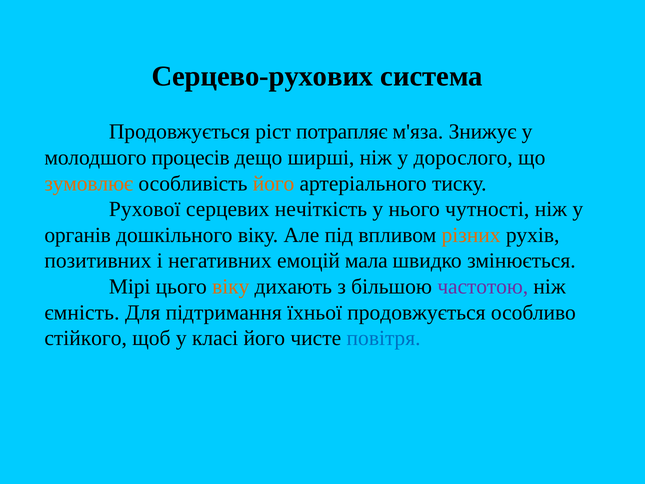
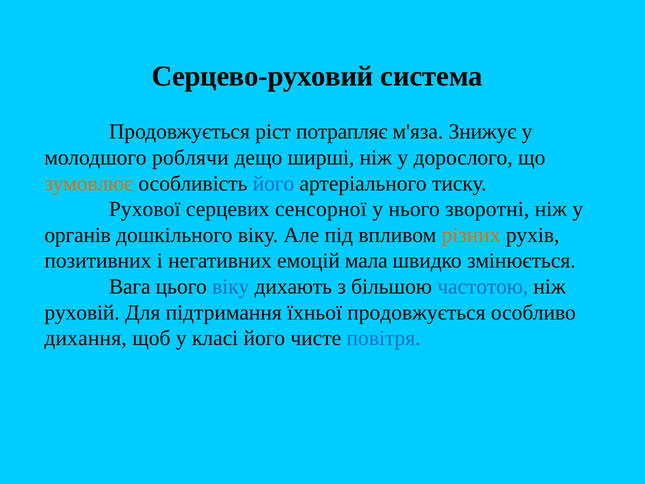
Серцево-рухових: Серцево-рухових -> Серцево-руховий
процесів: процесів -> роблячи
його at (274, 183) colour: orange -> blue
нечіткість: нечіткість -> сенсорної
чутності: чутності -> зворотні
Мірі: Мірі -> Вага
віку at (231, 287) colour: orange -> blue
частотою colour: purple -> blue
ємність: ємність -> руховій
стійкого: стійкого -> дихання
